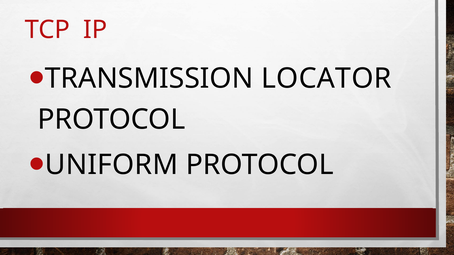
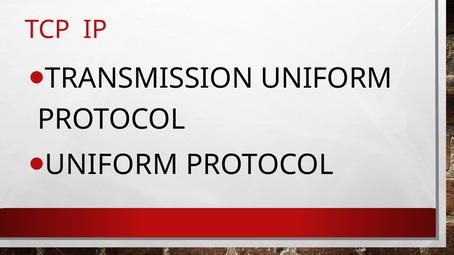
TRANSMISSION LOCATOR: LOCATOR -> UNIFORM
